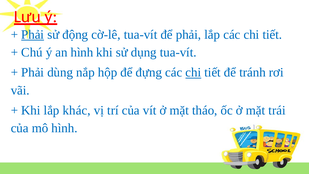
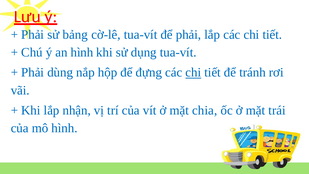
Phải at (33, 34) underline: present -> none
động: động -> bảng
khác: khác -> nhận
tháo: tháo -> chia
